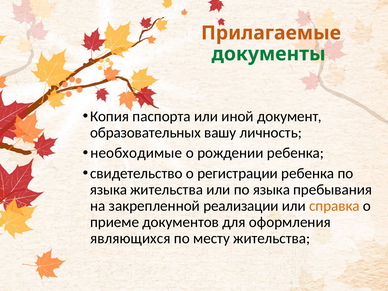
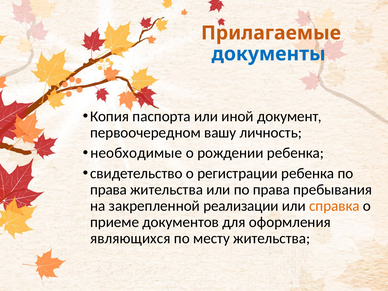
документы colour: green -> blue
образовательных: образовательных -> первоочередном
языка at (109, 190): языка -> права
или по языка: языка -> права
